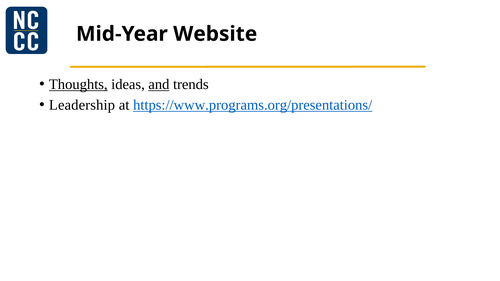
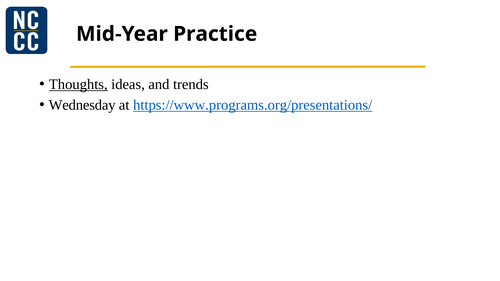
Website: Website -> Practice
and underline: present -> none
Leadership: Leadership -> Wednesday
